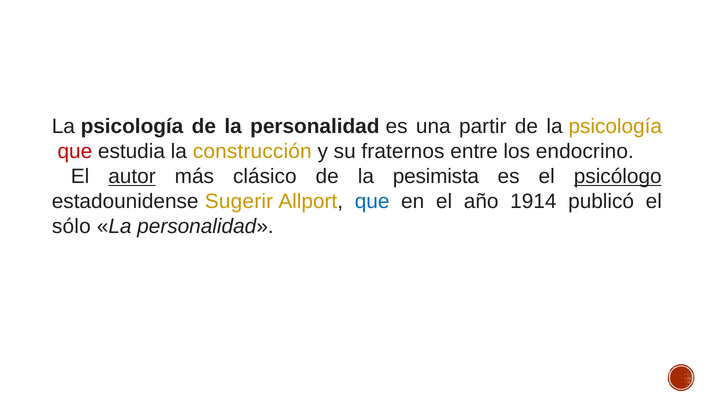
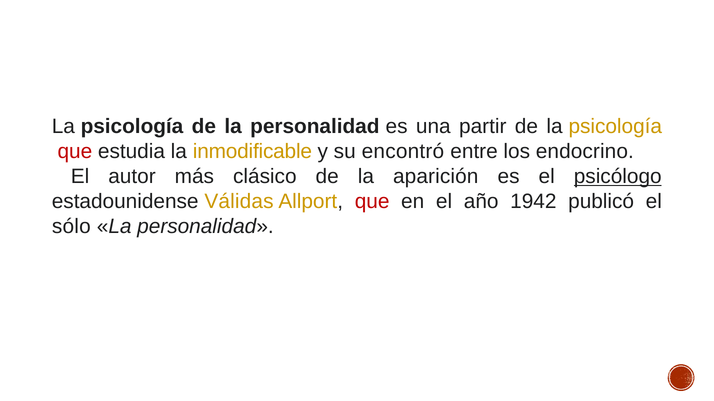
construcción: construcción -> inmodificable
fraternos: fraternos -> encontró
autor underline: present -> none
pesimista: pesimista -> aparición
Sugerir: Sugerir -> Válidas
que at (372, 202) colour: blue -> red
1914: 1914 -> 1942
